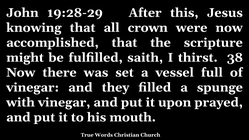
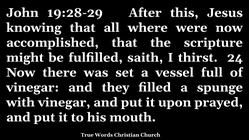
crown: crown -> where
38: 38 -> 24
